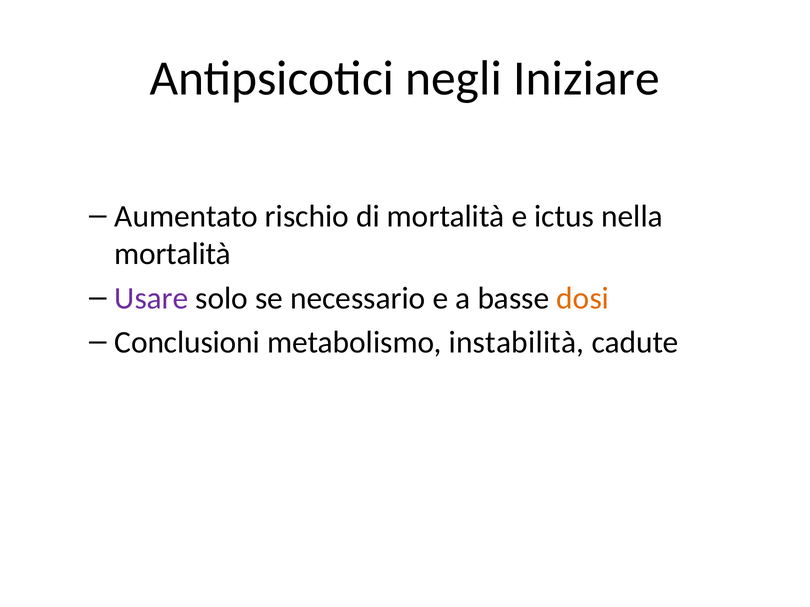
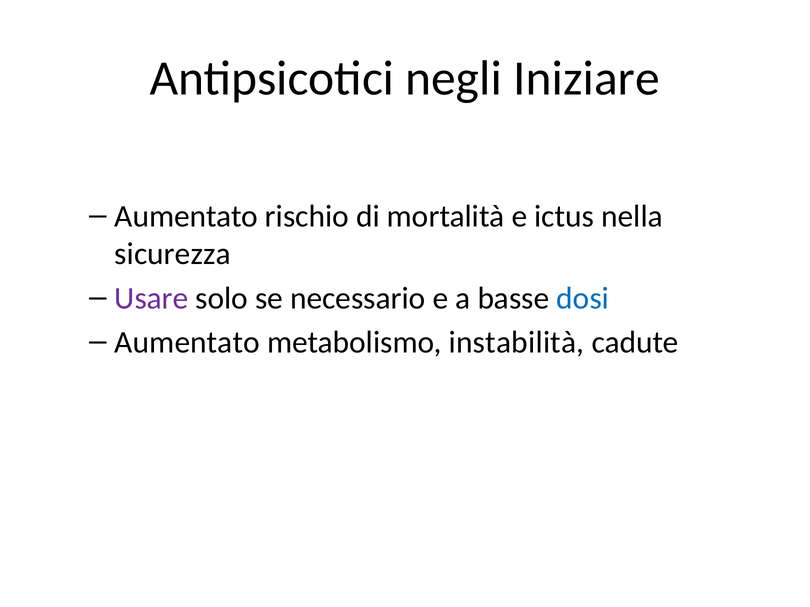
mortalità at (173, 254): mortalità -> sicurezza
dosi colour: orange -> blue
Conclusioni at (187, 343): Conclusioni -> Aumentato
